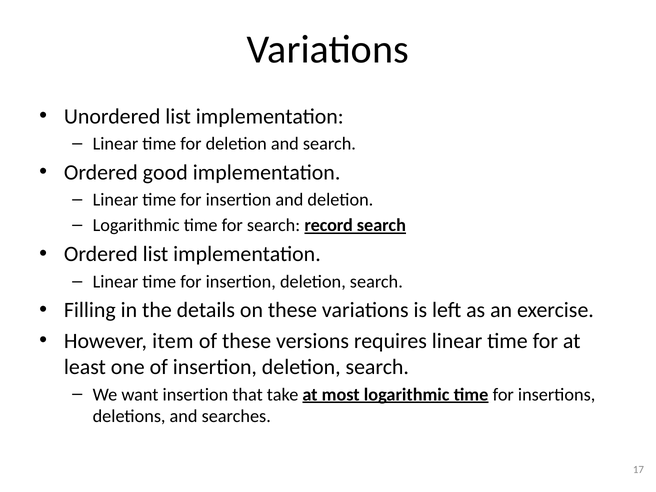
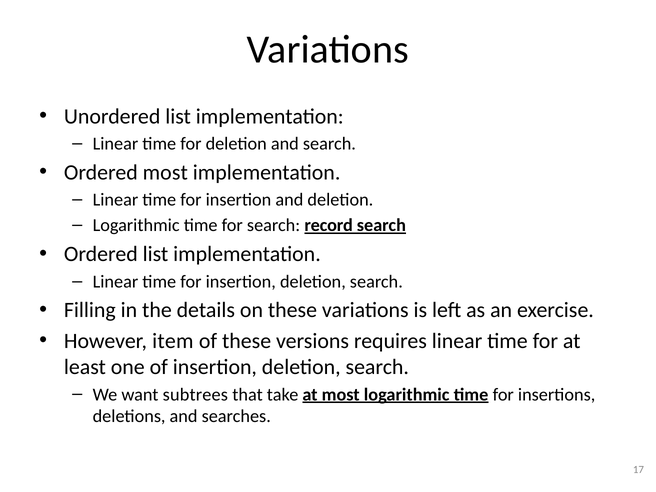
Ordered good: good -> most
want insertion: insertion -> subtrees
